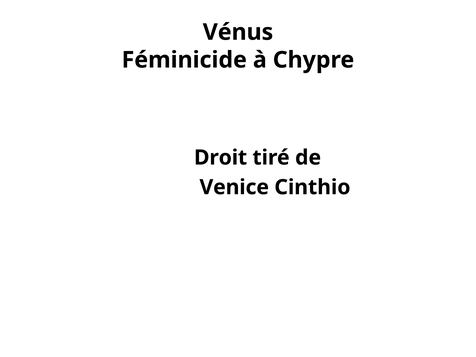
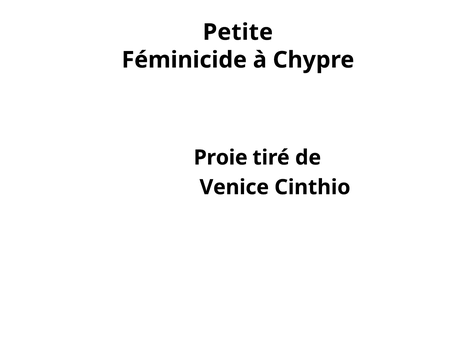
Vénus: Vénus -> Petite
Droit: Droit -> Proie
